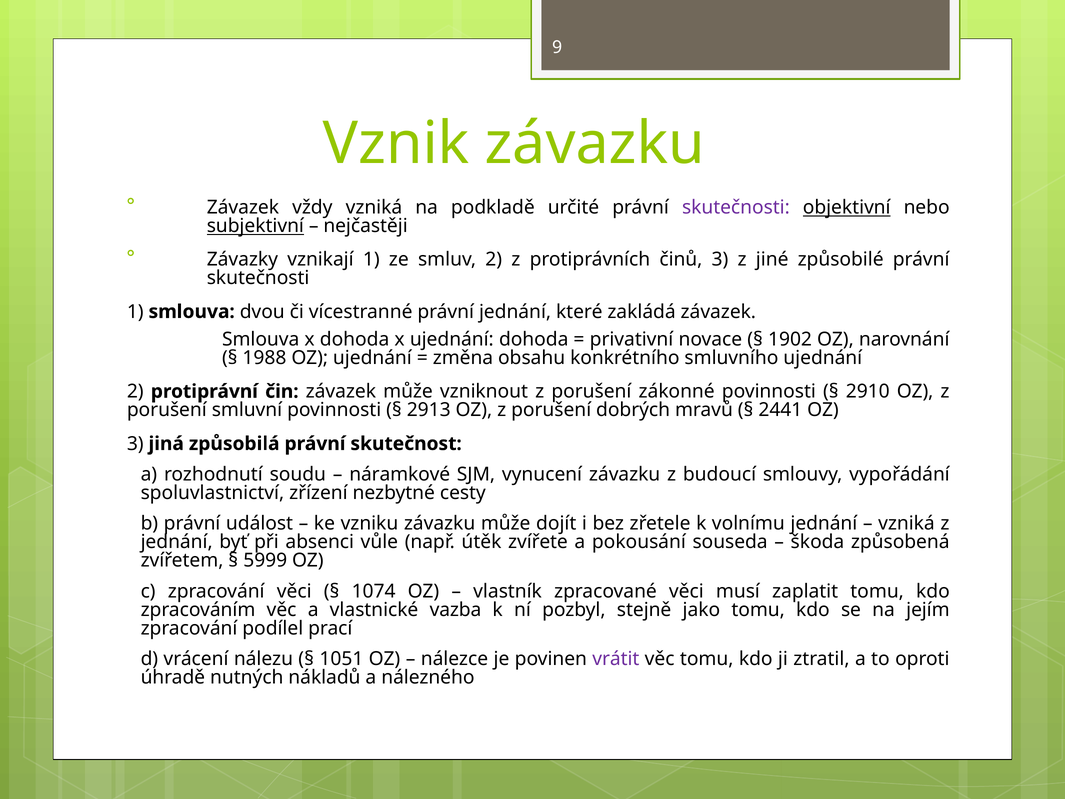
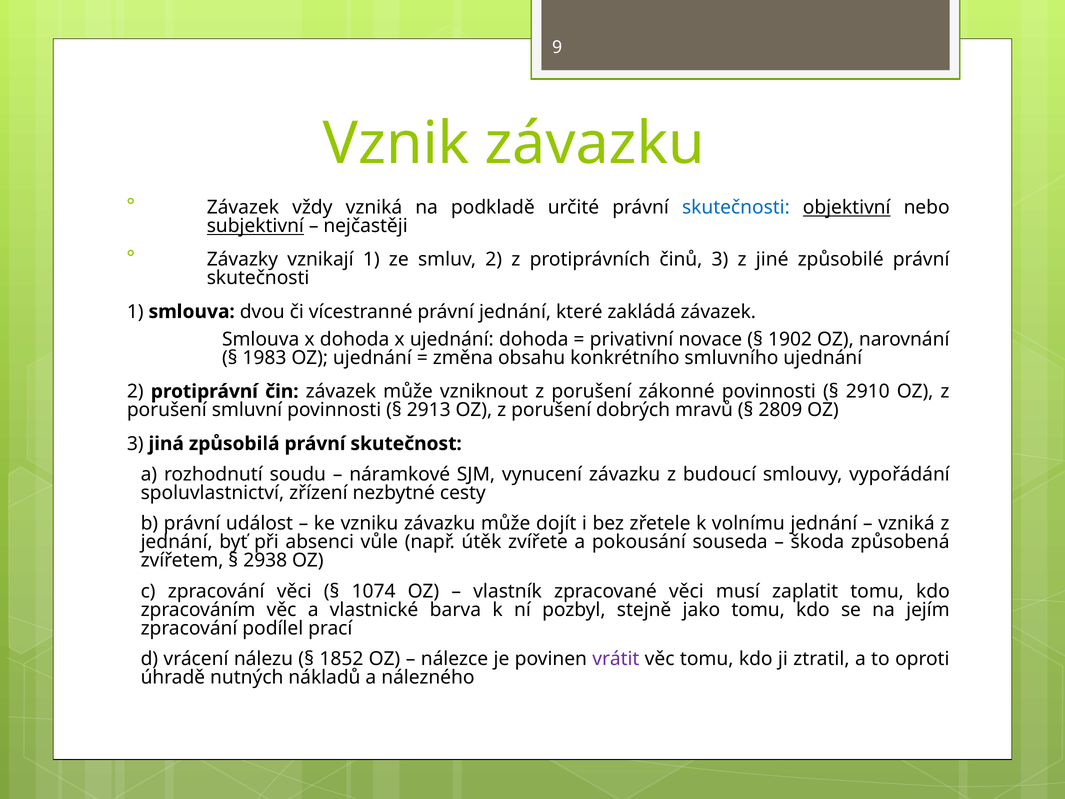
skutečnosti at (736, 207) colour: purple -> blue
1988: 1988 -> 1983
2441: 2441 -> 2809
5999: 5999 -> 2938
vazba: vazba -> barva
1051: 1051 -> 1852
